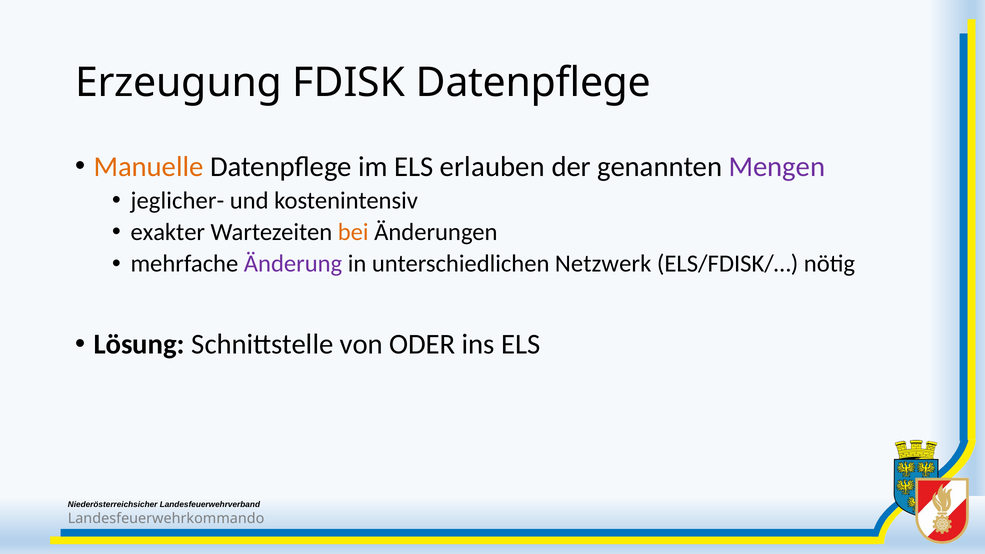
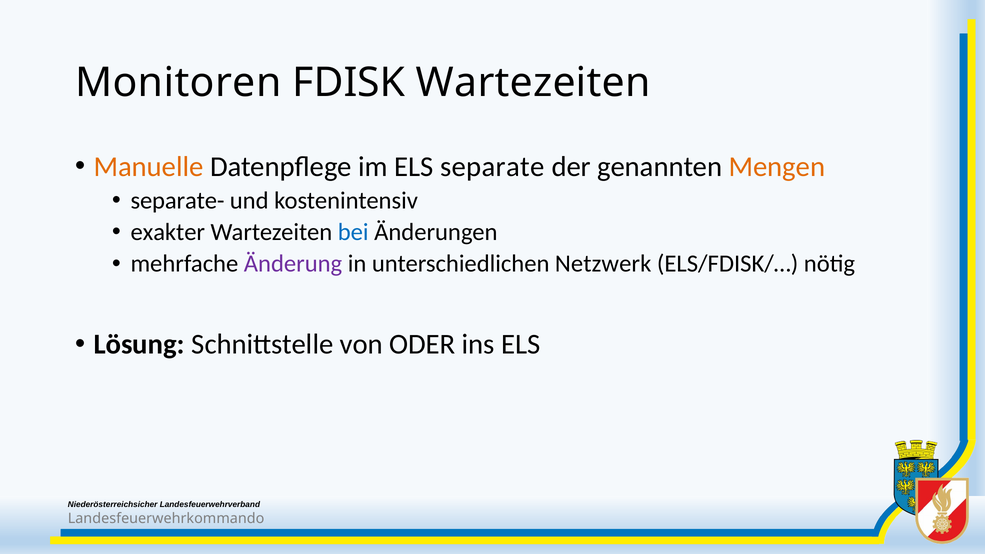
Erzeugung: Erzeugung -> Monitoren
FDISK Datenpflege: Datenpflege -> Wartezeiten
erlauben: erlauben -> separate
Mengen colour: purple -> orange
jeglicher-: jeglicher- -> separate-
bei colour: orange -> blue
